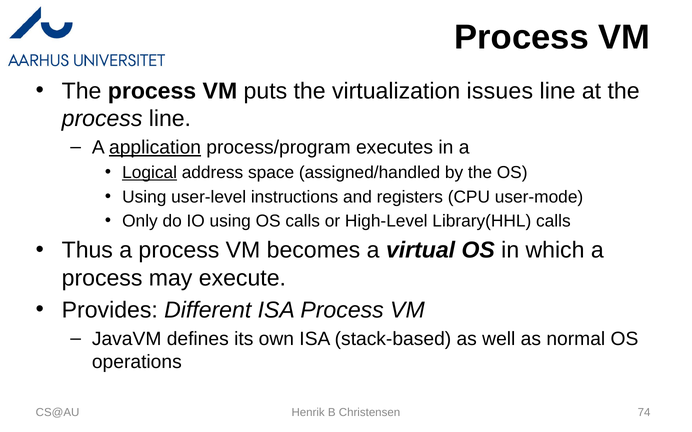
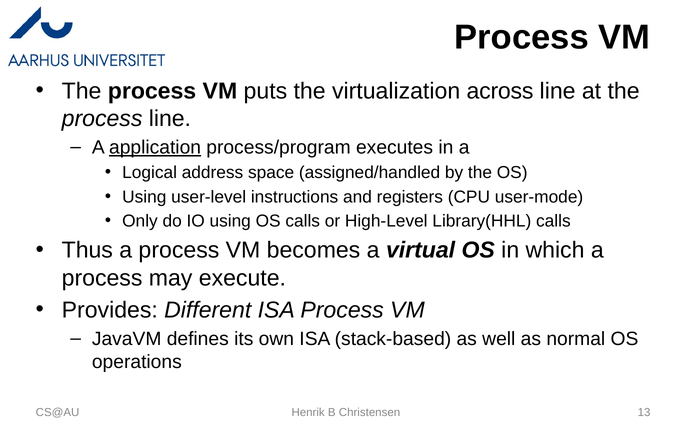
issues: issues -> across
Logical underline: present -> none
74: 74 -> 13
